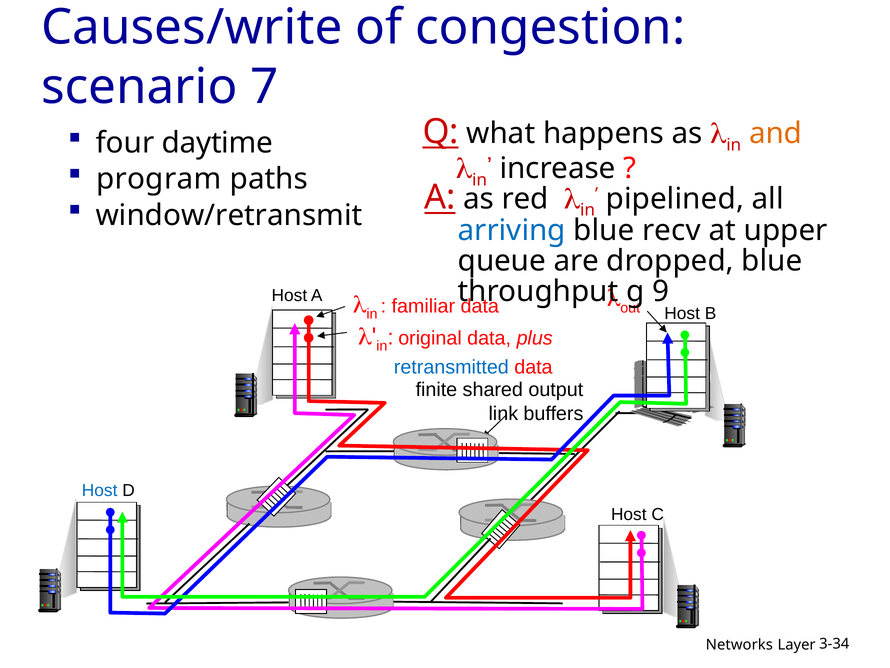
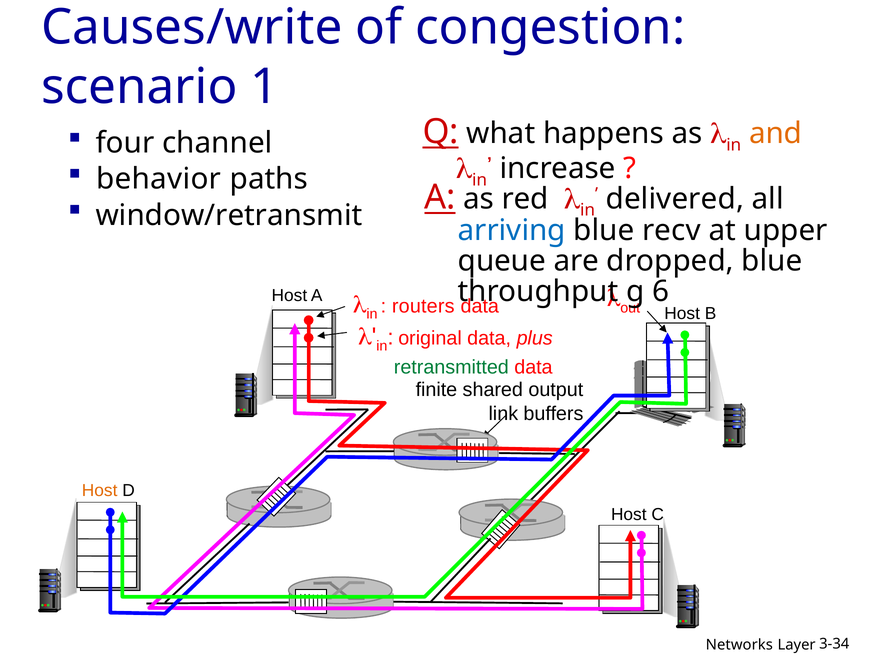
7: 7 -> 1
daytime: daytime -> channel
program: program -> behavior
pipelined: pipelined -> delivered
9: 9 -> 6
familiar: familiar -> routers
retransmitted colour: blue -> green
Host at (100, 490) colour: blue -> orange
